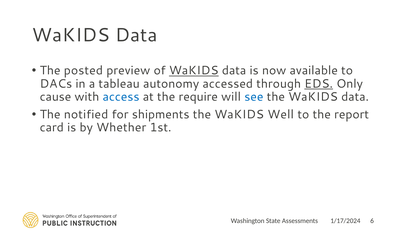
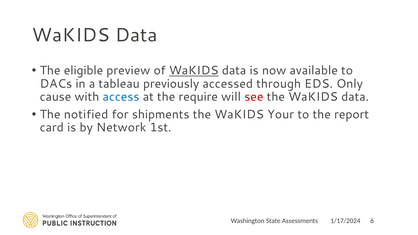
posted: posted -> eligible
autonomy: autonomy -> previously
EDS underline: present -> none
see colour: blue -> red
Well: Well -> Your
Whether: Whether -> Network
